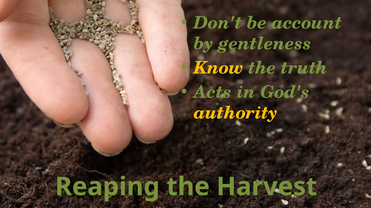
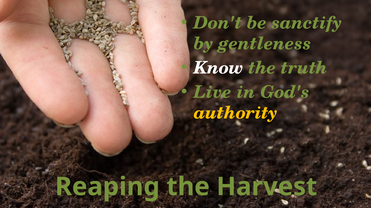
account: account -> sanctify
Know colour: yellow -> white
Acts: Acts -> Live
